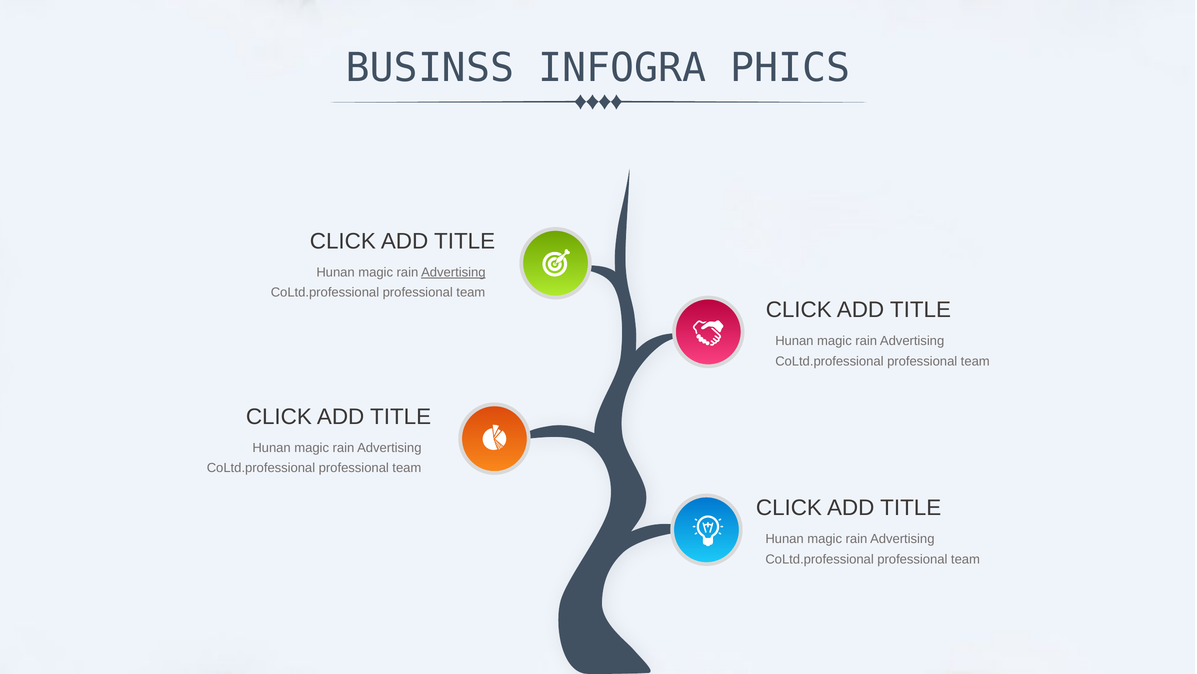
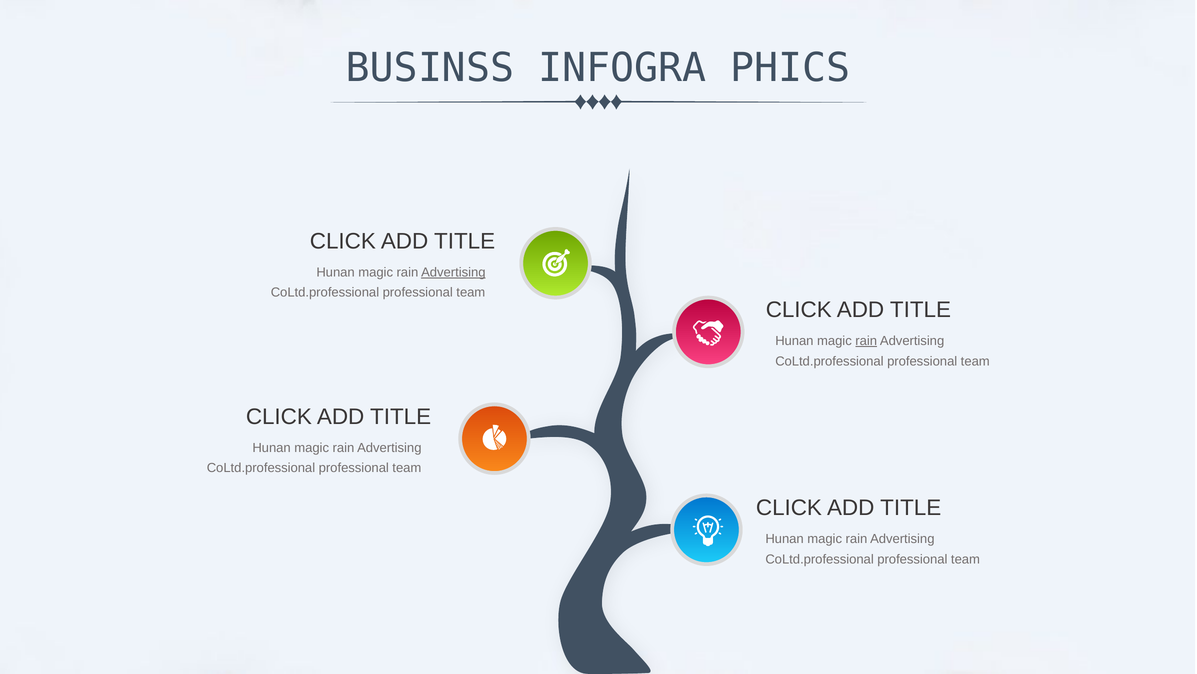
rain at (866, 341) underline: none -> present
